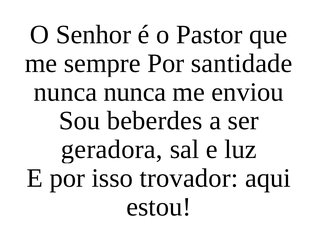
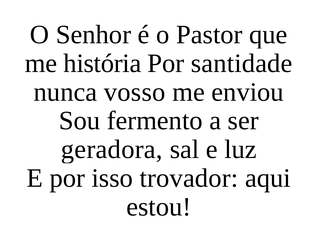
sempre: sempre -> história
nunca nunca: nunca -> vosso
beberdes: beberdes -> fermento
